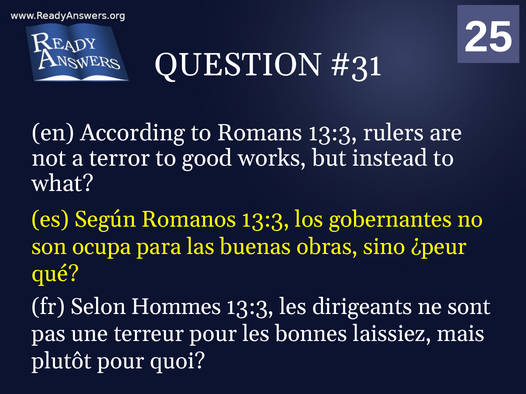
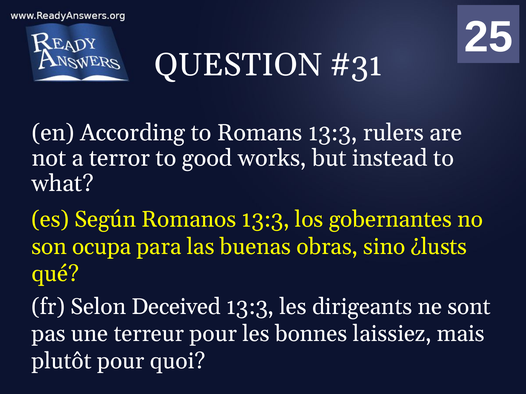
¿peur: ¿peur -> ¿lusts
Hommes: Hommes -> Deceived
